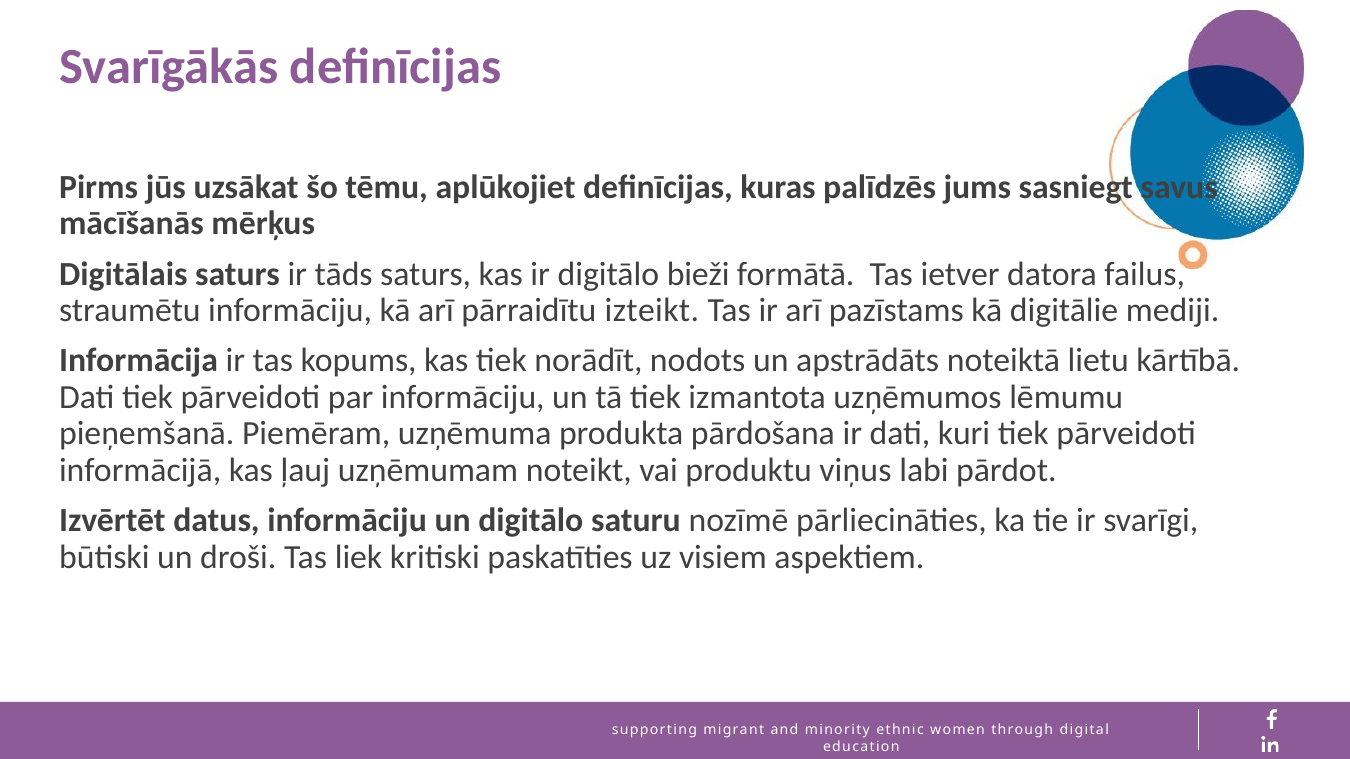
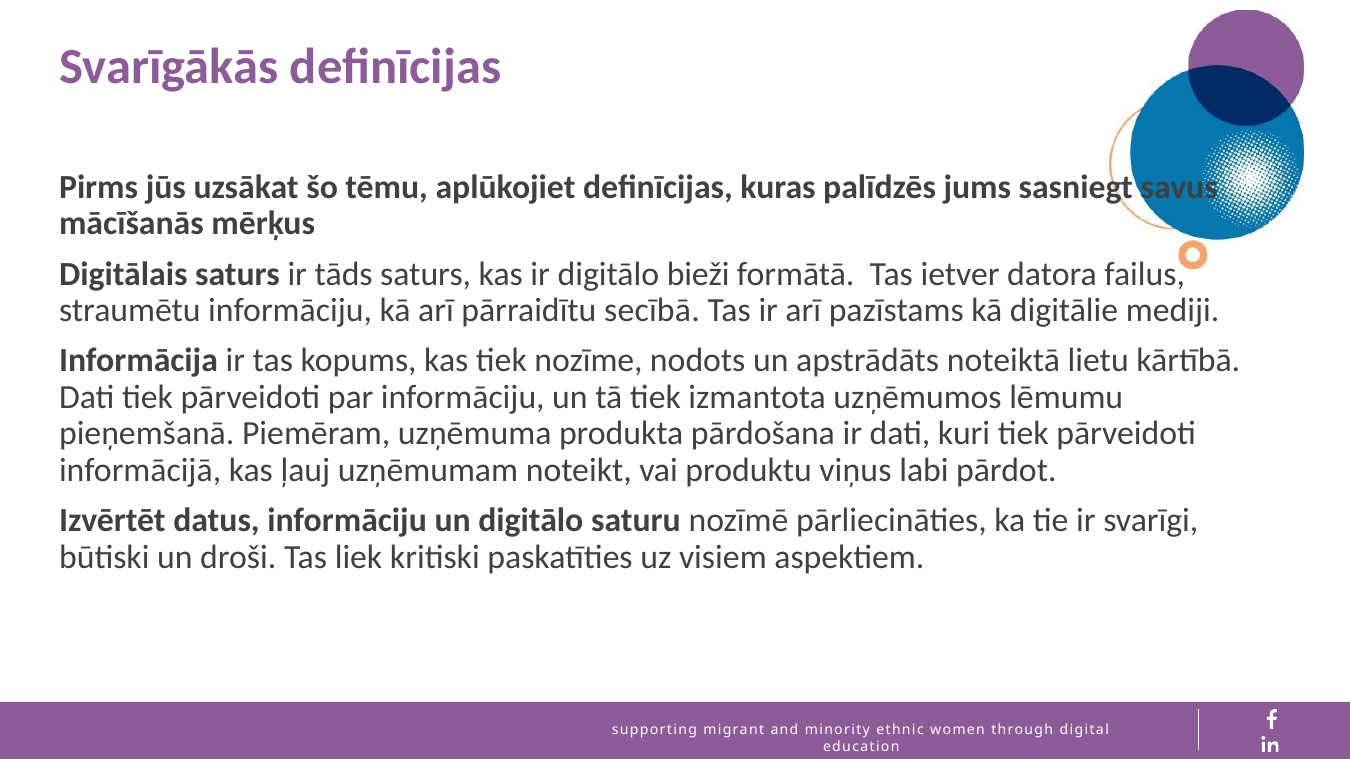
izteikt: izteikt -> secībā
norādīt: norādīt -> nozīme
